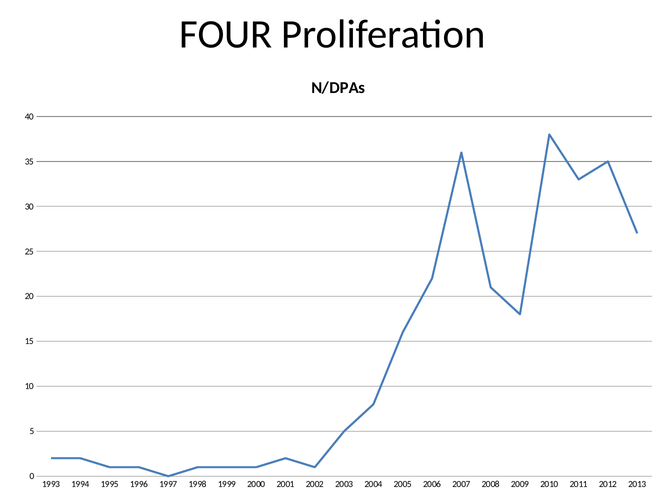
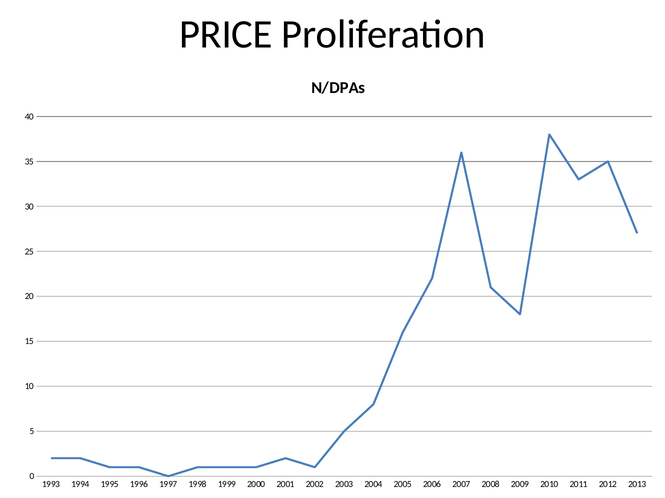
FOUR: FOUR -> PRICE
